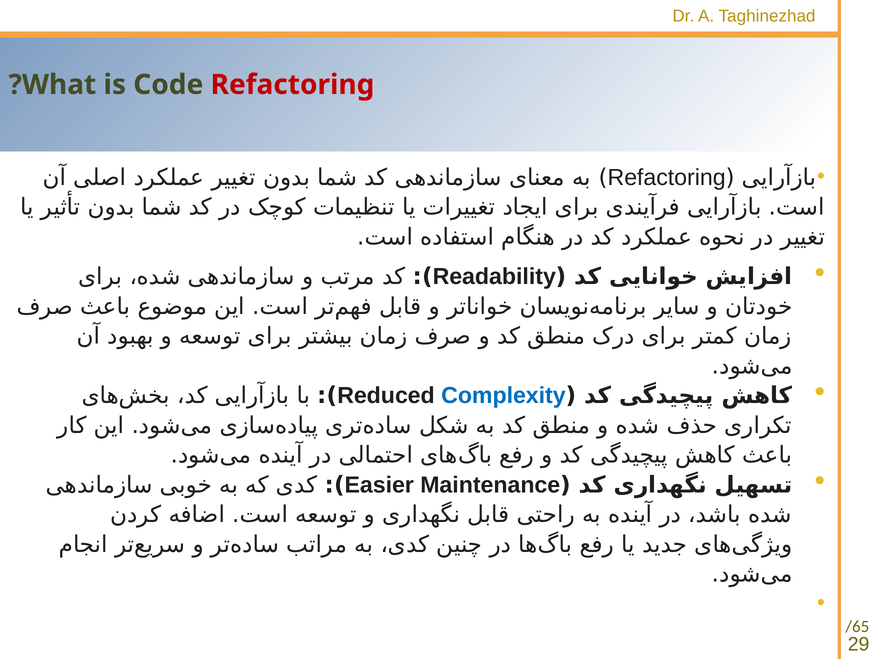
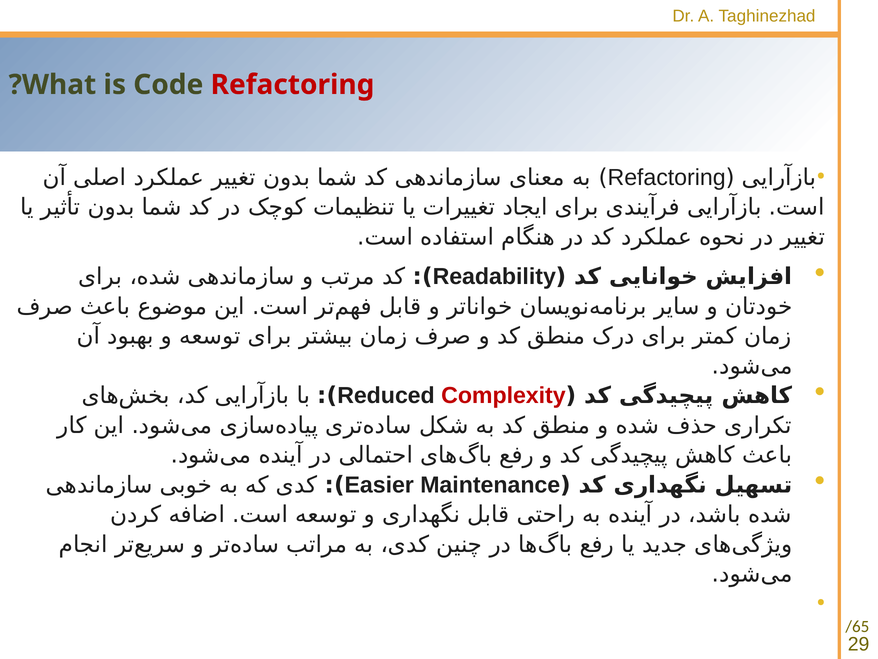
Complexity colour: blue -> red
